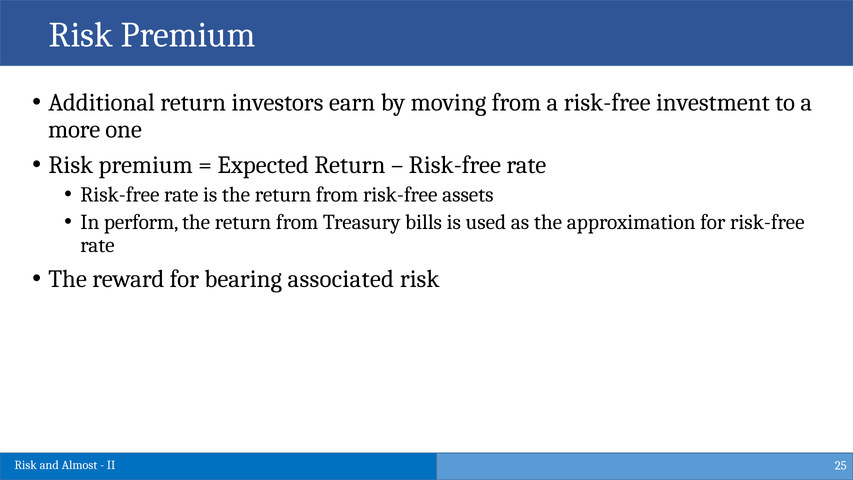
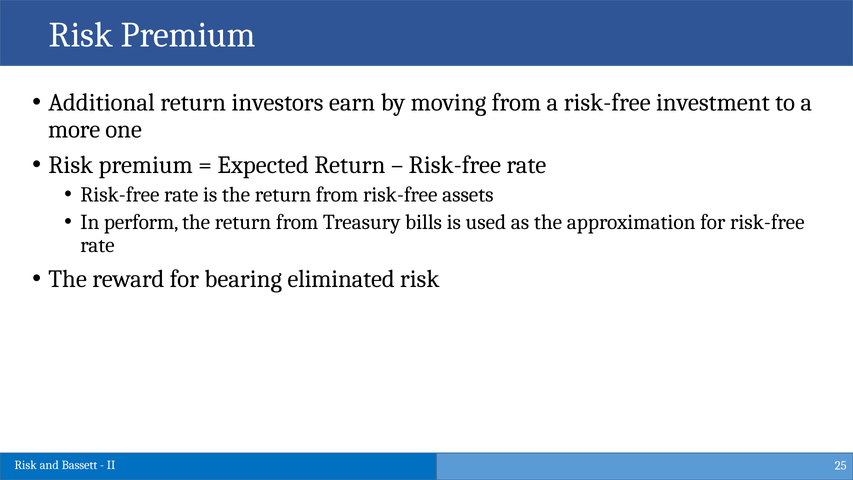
associated: associated -> eliminated
Almost: Almost -> Bassett
